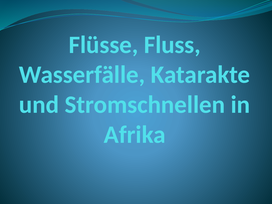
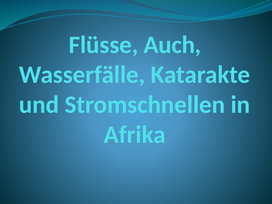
Fluss: Fluss -> Auch
